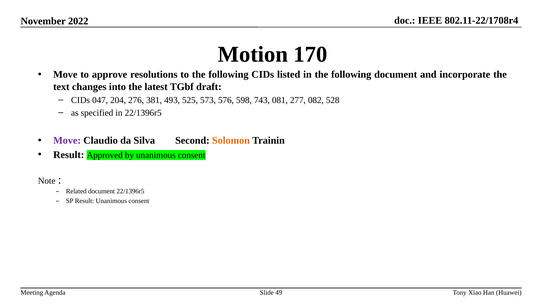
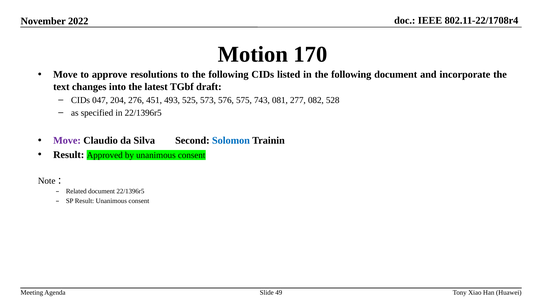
381: 381 -> 451
598: 598 -> 575
Solomon colour: orange -> blue
